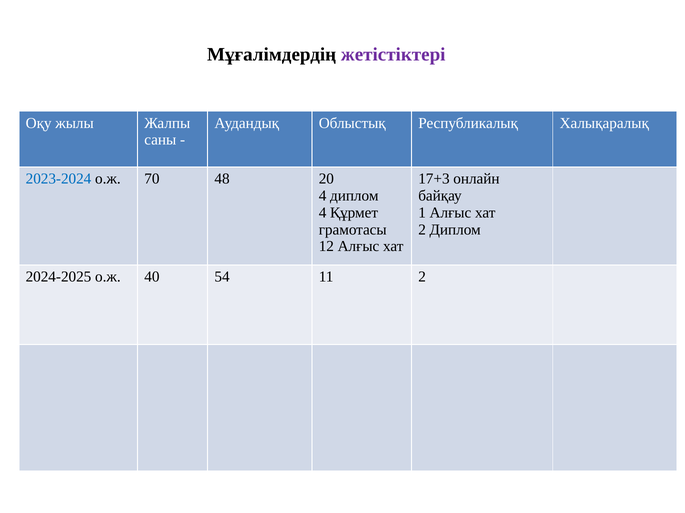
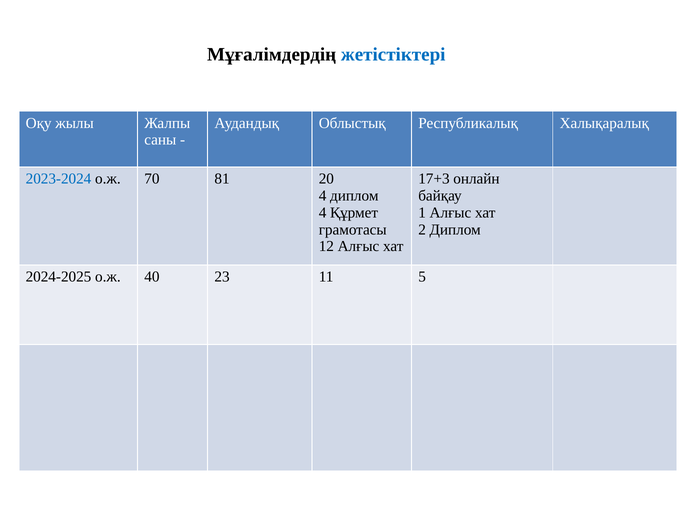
жетістіктері colour: purple -> blue
48: 48 -> 81
54: 54 -> 23
11 2: 2 -> 5
